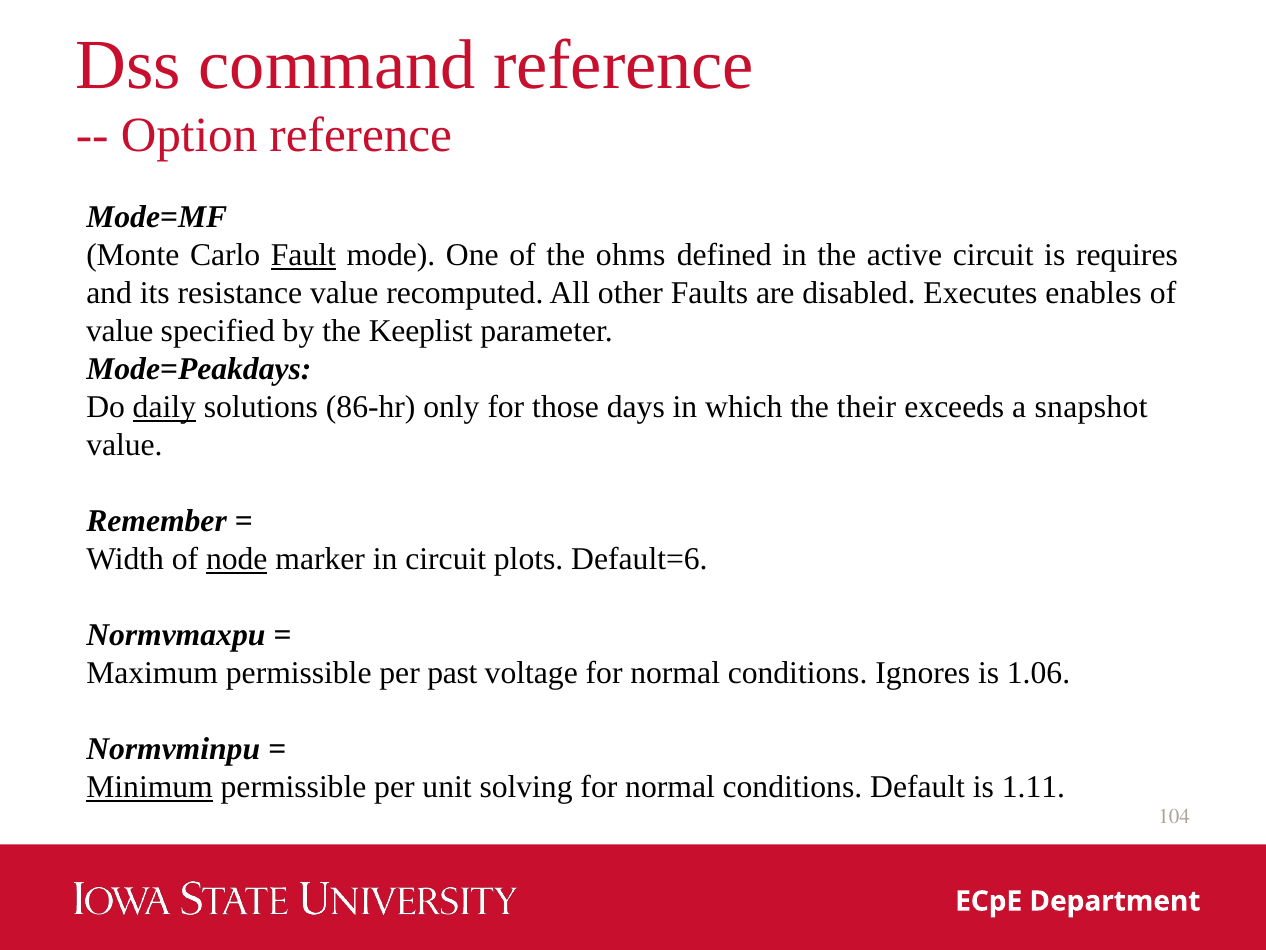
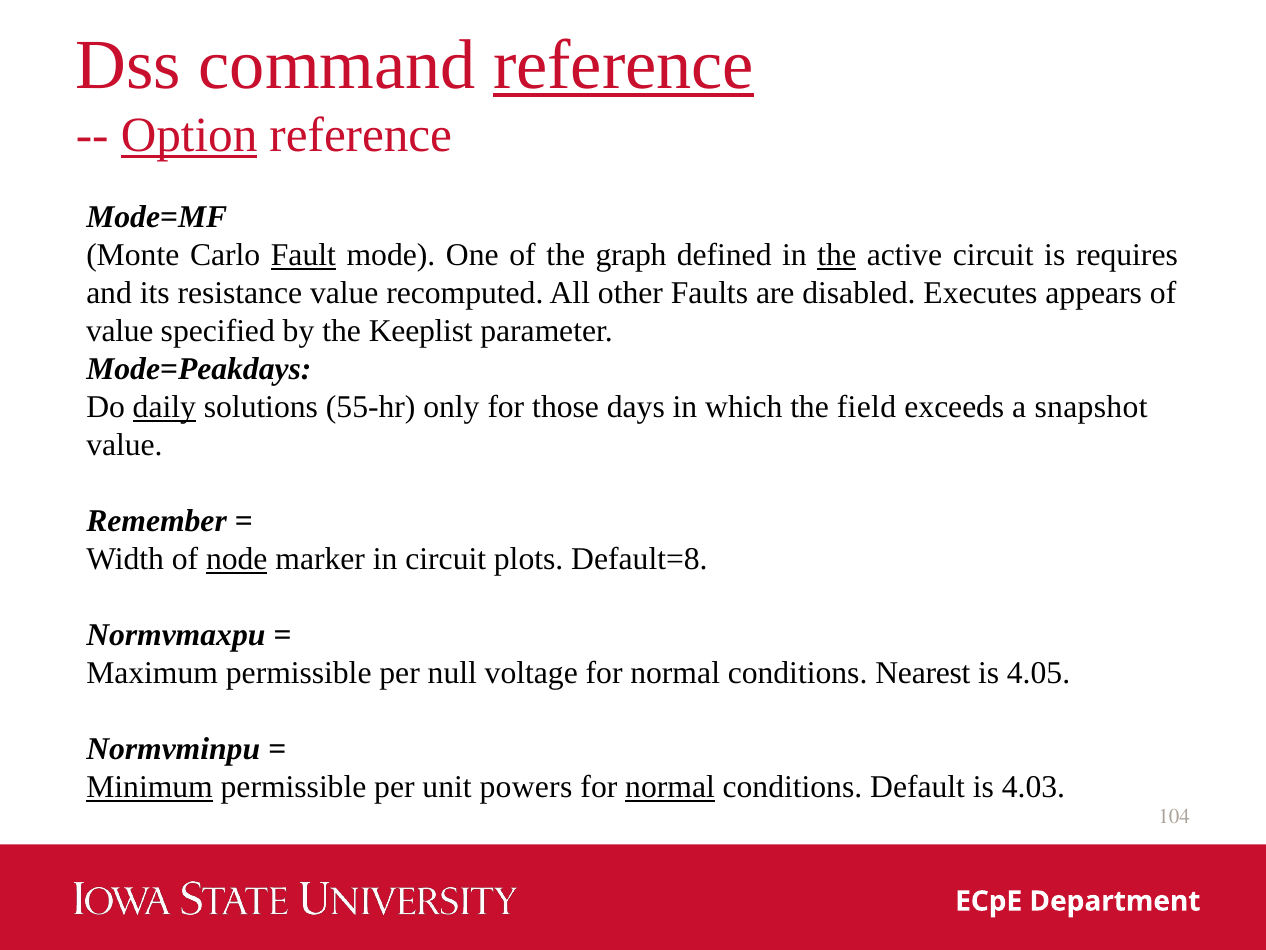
reference at (624, 65) underline: none -> present
Option underline: none -> present
ohms: ohms -> graph
the at (837, 255) underline: none -> present
enables: enables -> appears
86‐hr: 86‐hr -> 55‐hr
their: their -> field
Default=6: Default=6 -> Default=8
past: past -> null
Ignores: Ignores -> Nearest
1.06: 1.06 -> 4.05
solving: solving -> powers
normal at (670, 787) underline: none -> present
1.11: 1.11 -> 4.03
